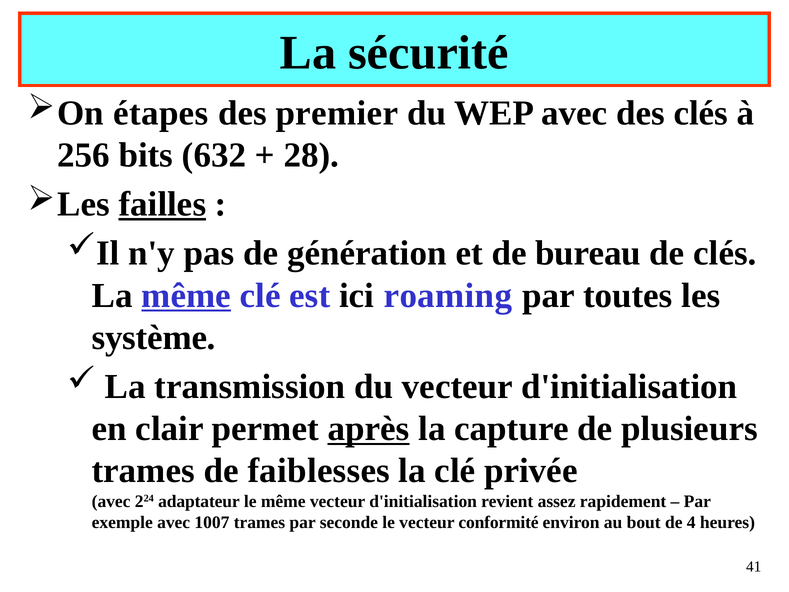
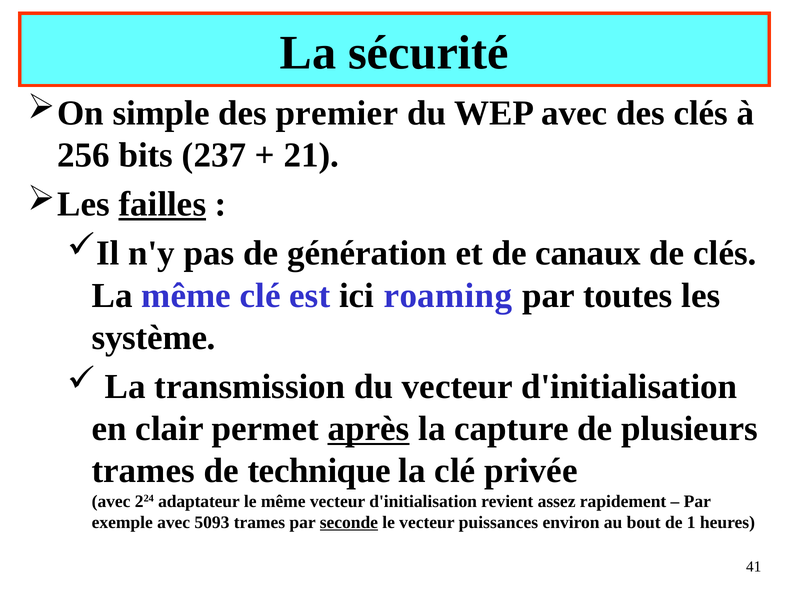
étapes: étapes -> simple
632: 632 -> 237
28: 28 -> 21
bureau: bureau -> canaux
même at (186, 295) underline: present -> none
faiblesses: faiblesses -> technique
1007: 1007 -> 5093
seconde underline: none -> present
conformité: conformité -> puissances
4: 4 -> 1
